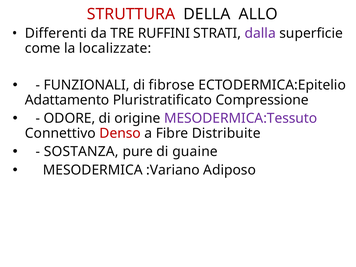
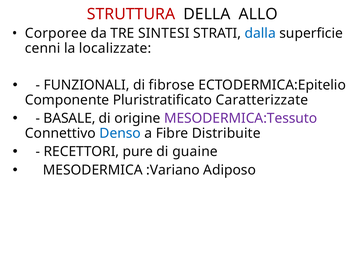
Differenti: Differenti -> Corporee
RUFFINI: RUFFINI -> SINTESI
dalla colour: purple -> blue
come: come -> cenni
Adattamento: Adattamento -> Componente
Compressione: Compressione -> Caratterizzate
ODORE: ODORE -> BASALE
Denso colour: red -> blue
SOSTANZA: SOSTANZA -> RECETTORI
